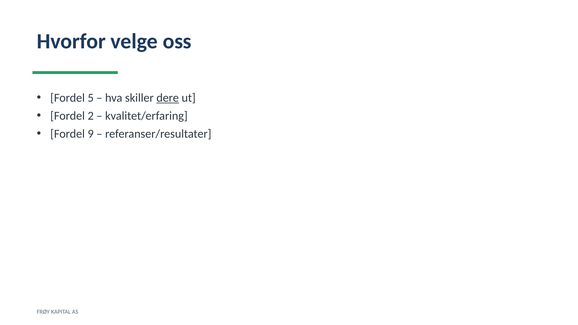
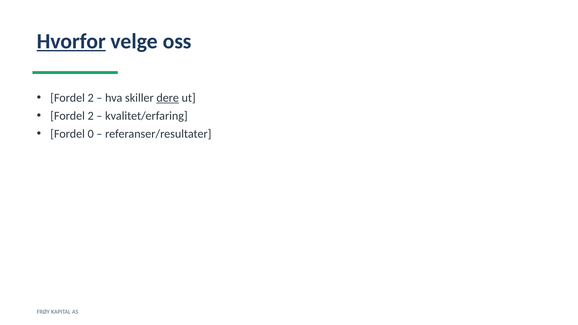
Hvorfor underline: none -> present
5 at (91, 98): 5 -> 2
9: 9 -> 0
